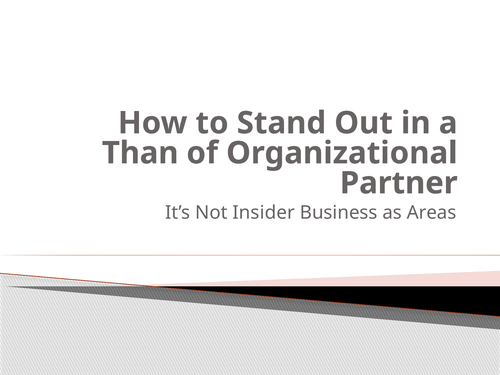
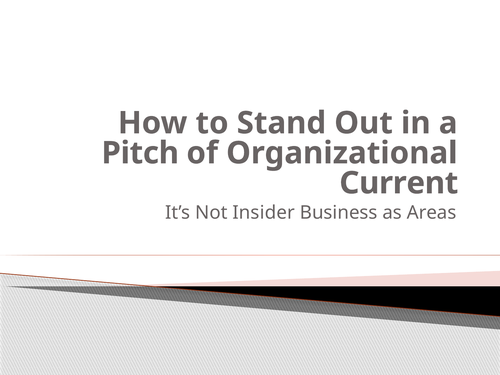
Than: Than -> Pitch
Partner: Partner -> Current
